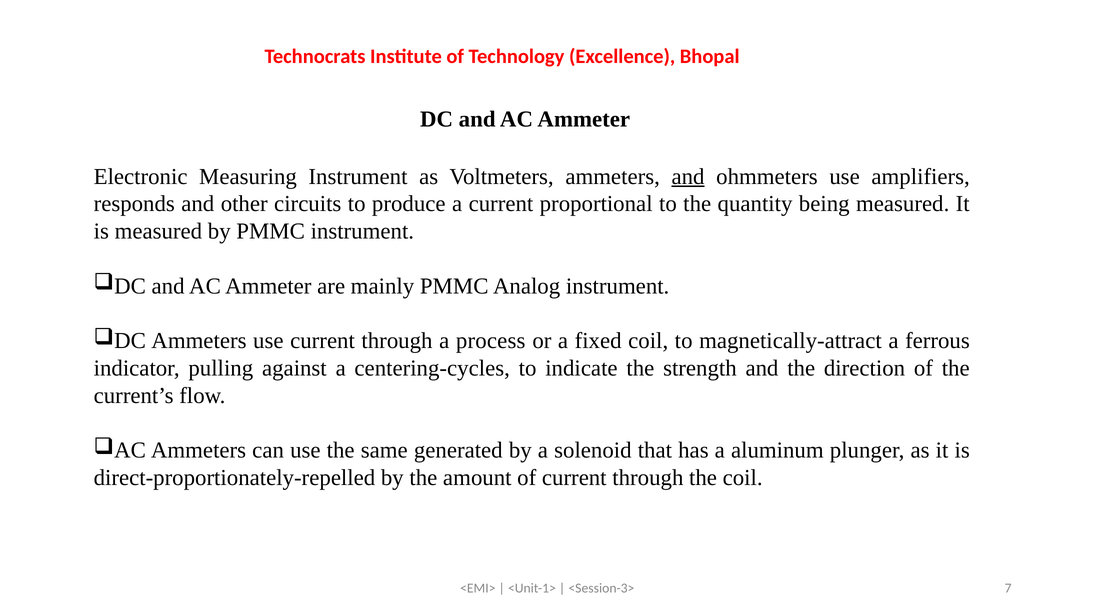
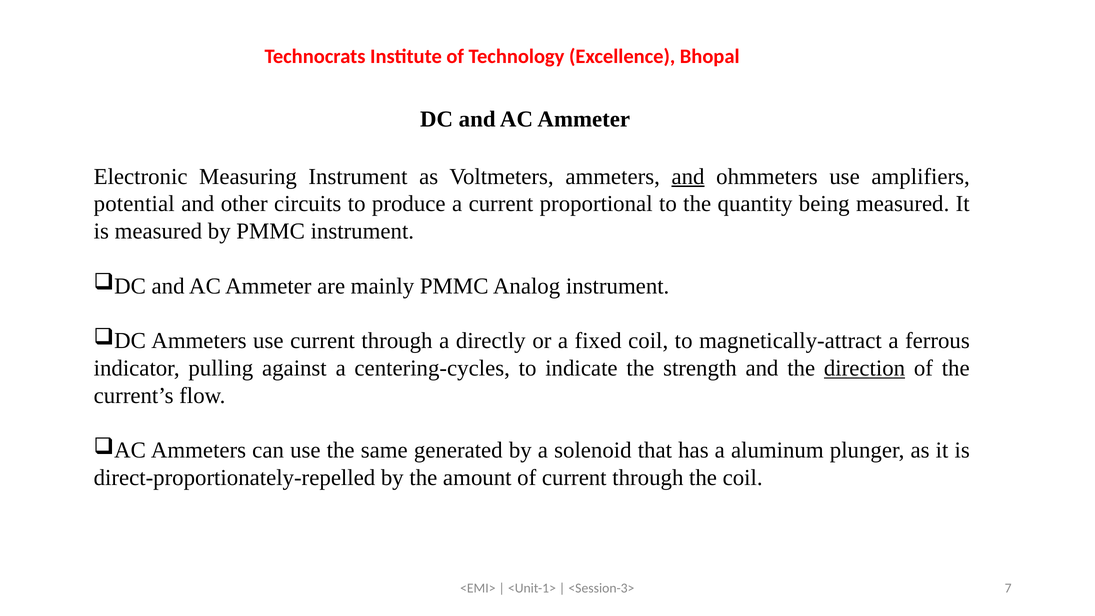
responds: responds -> potential
process: process -> directly
direction underline: none -> present
